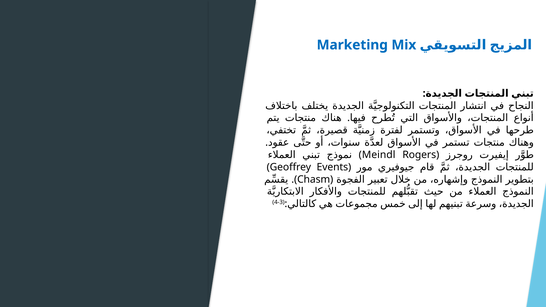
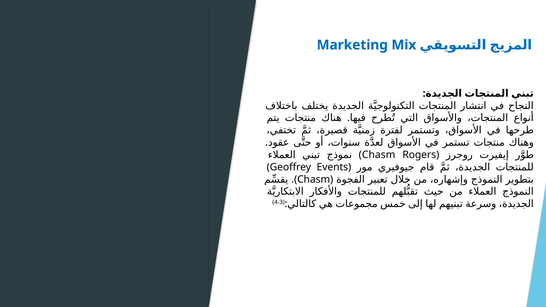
Meindl at (379, 155): Meindl -> Chasm
